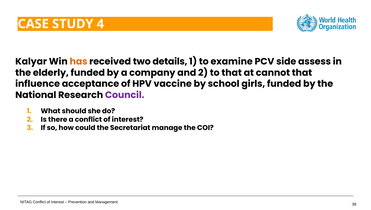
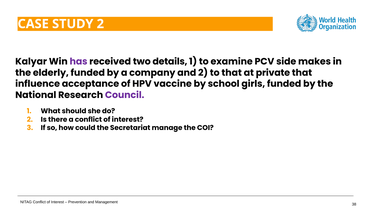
STUDY 4: 4 -> 2
has colour: orange -> purple
assess: assess -> makes
cannot: cannot -> private
